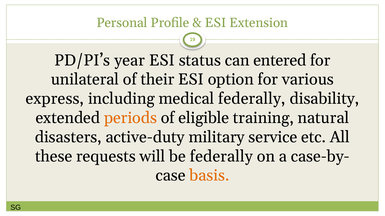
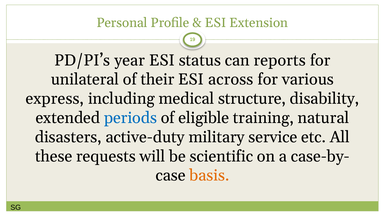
entered: entered -> reports
option: option -> across
medical federally: federally -> structure
periods colour: orange -> blue
be federally: federally -> scientific
